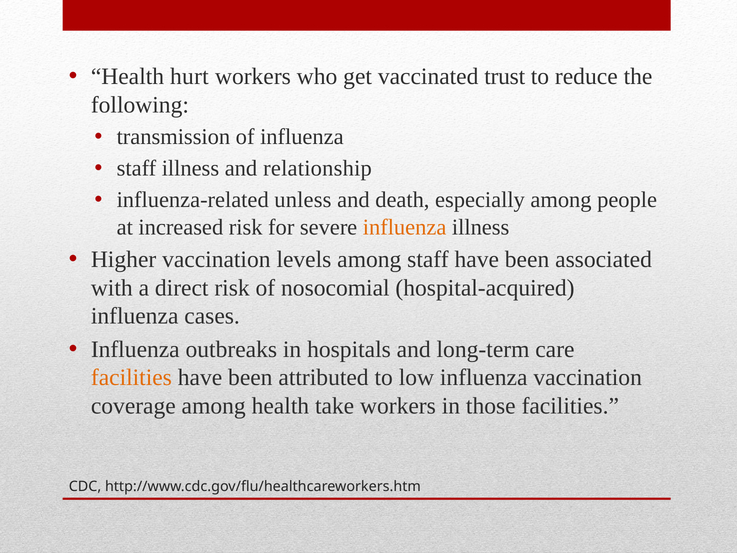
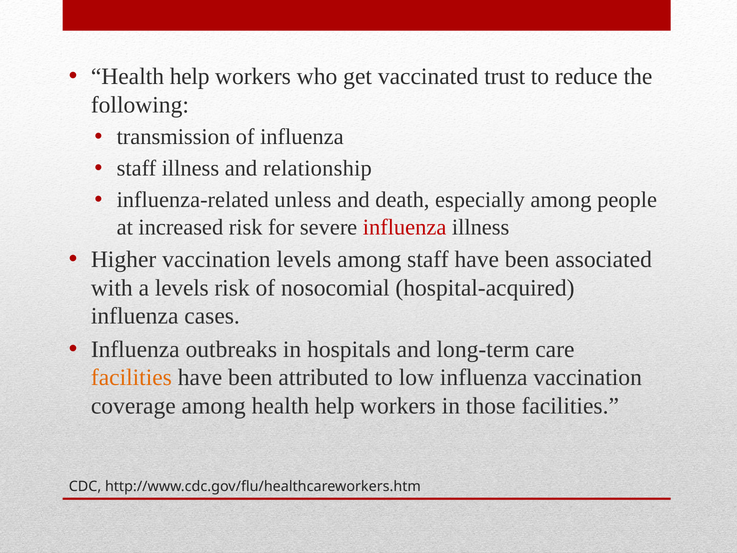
hurt at (189, 77): hurt -> help
influenza at (405, 227) colour: orange -> red
a direct: direct -> levels
among health take: take -> help
